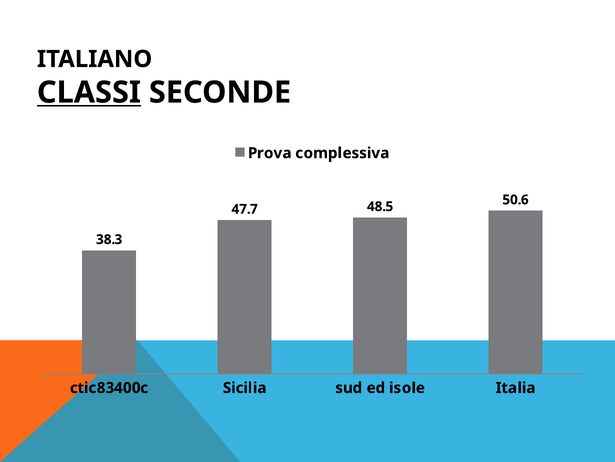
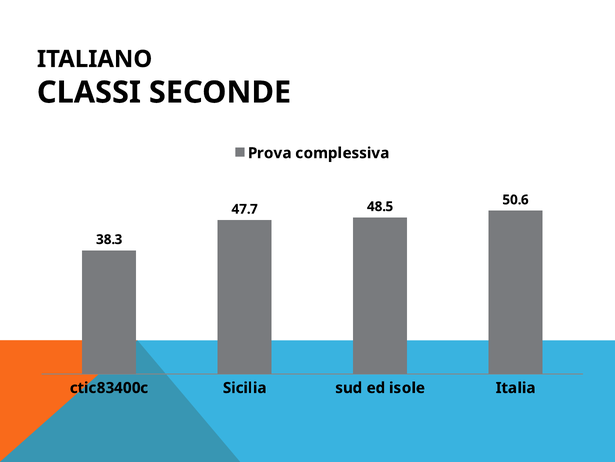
CLASSI underline: present -> none
